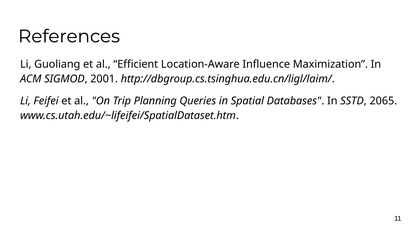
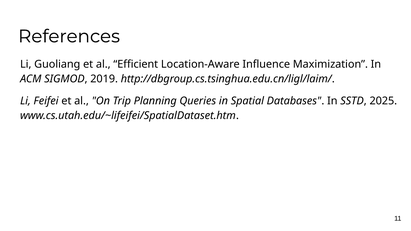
2001: 2001 -> 2019
2065: 2065 -> 2025
